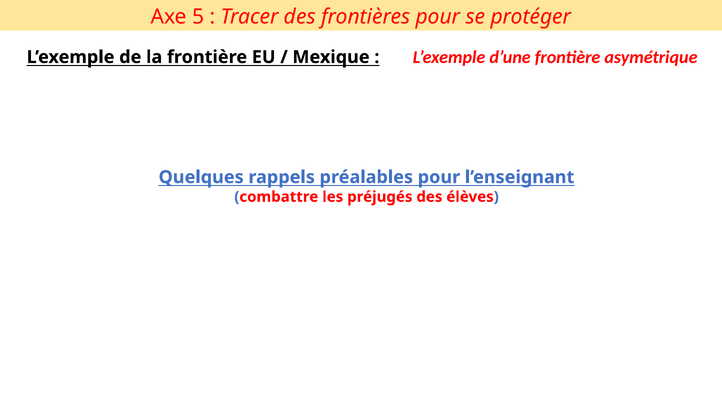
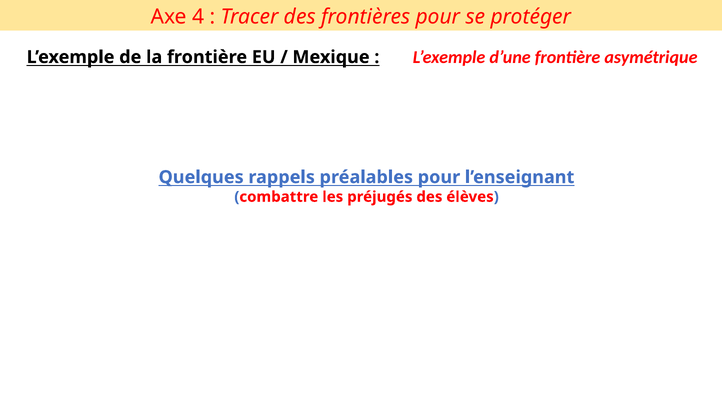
5: 5 -> 4
